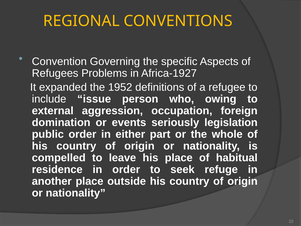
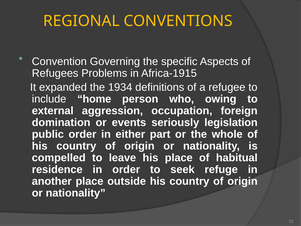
Africa-1927: Africa-1927 -> Africa-1915
1952: 1952 -> 1934
issue: issue -> home
